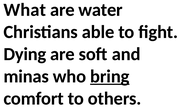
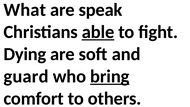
water: water -> speak
able underline: none -> present
minas: minas -> guard
